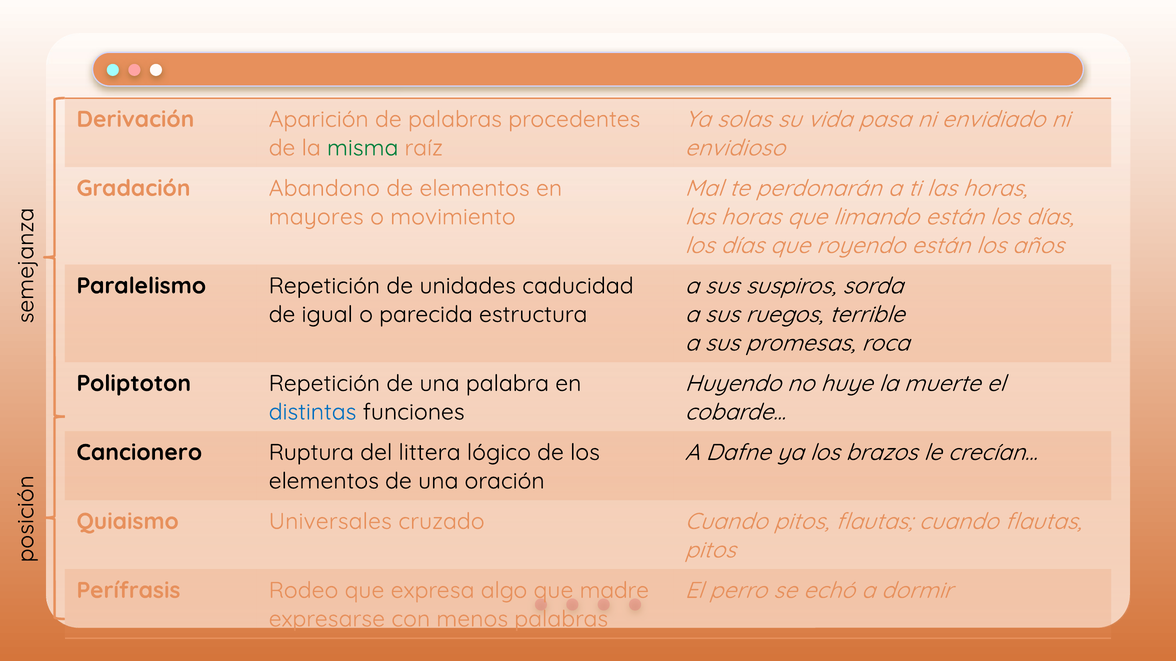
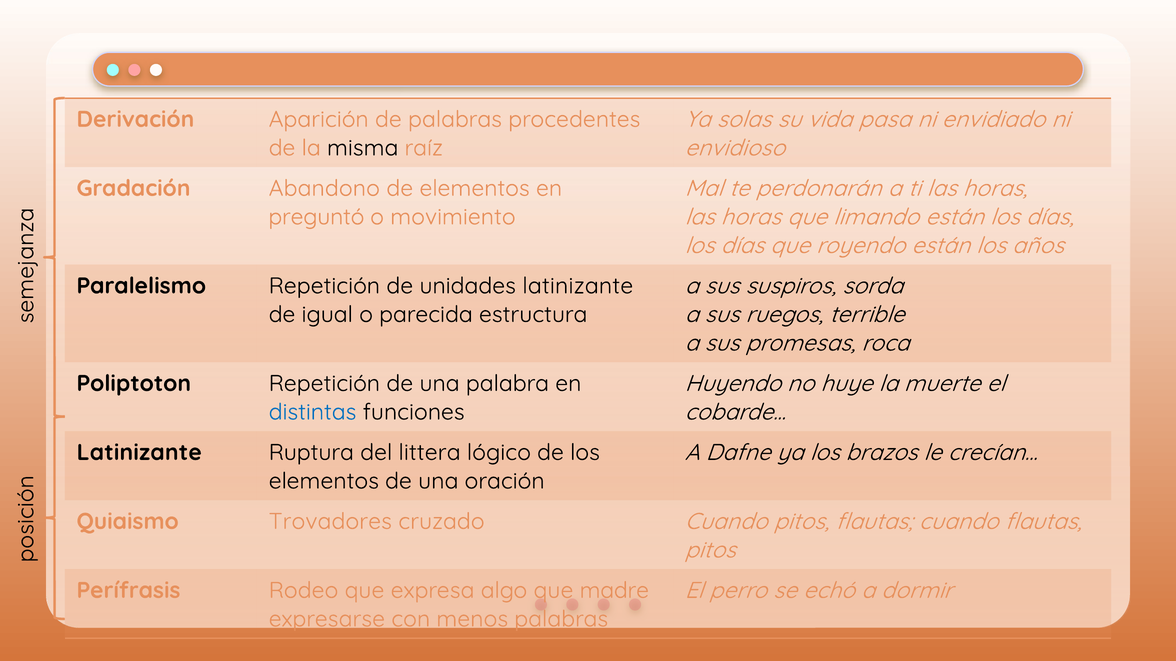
misma colour: green -> black
mayores: mayores -> preguntó
unidades caducidad: caducidad -> latinizante
Cancionero at (139, 453): Cancionero -> Latinizante
Universales: Universales -> Trovadores
